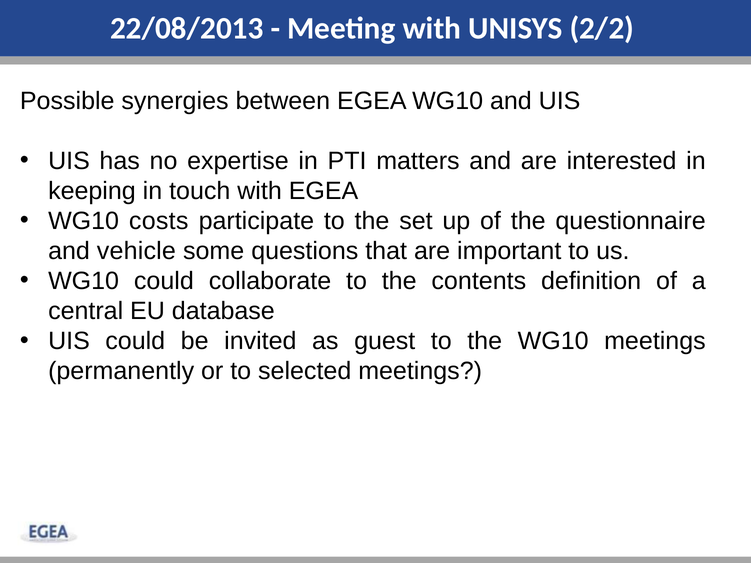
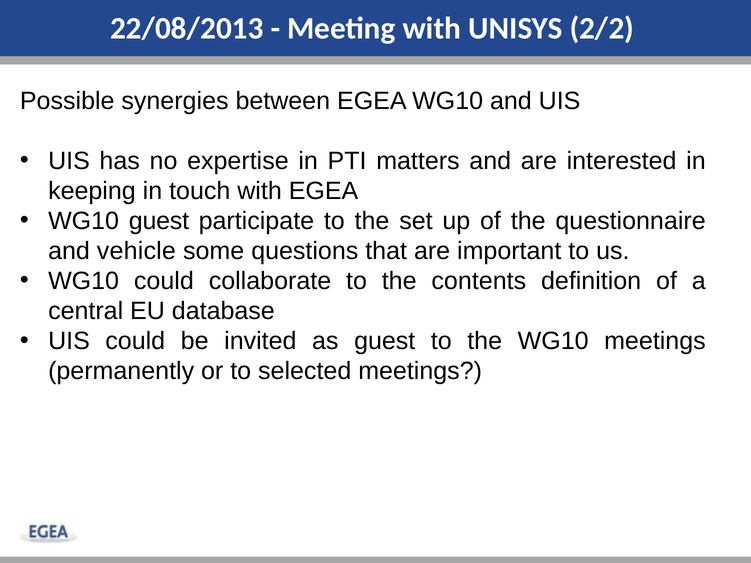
WG10 costs: costs -> guest
